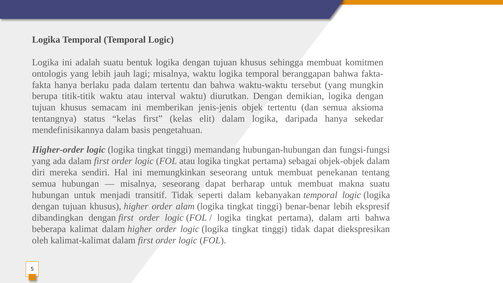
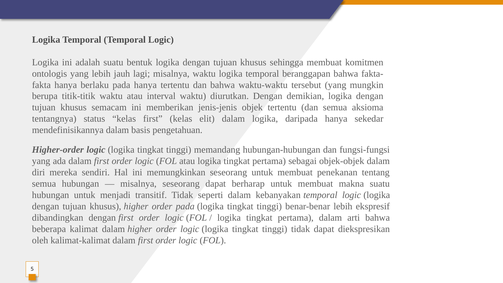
pada dalam: dalam -> hanya
order alam: alam -> pada
